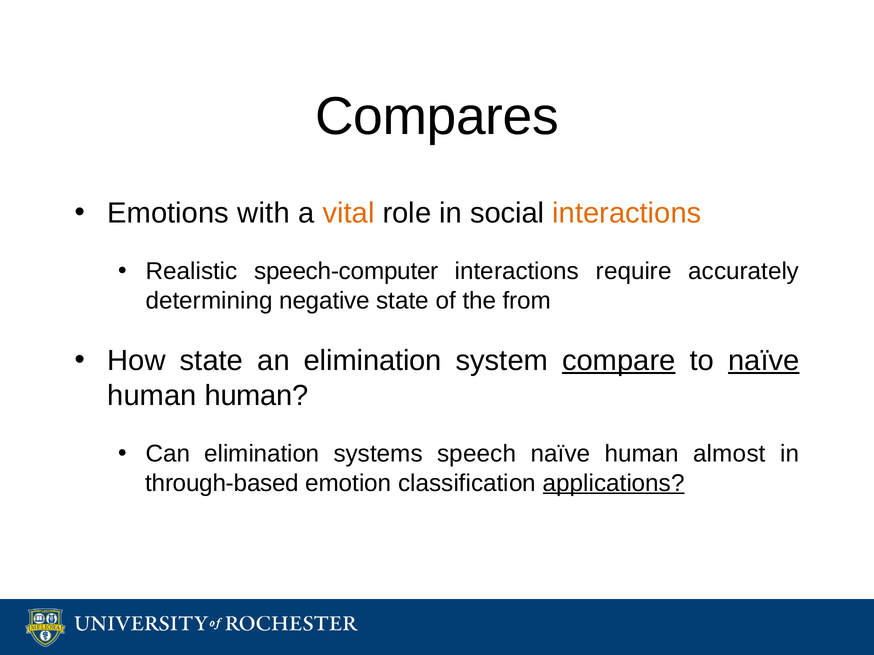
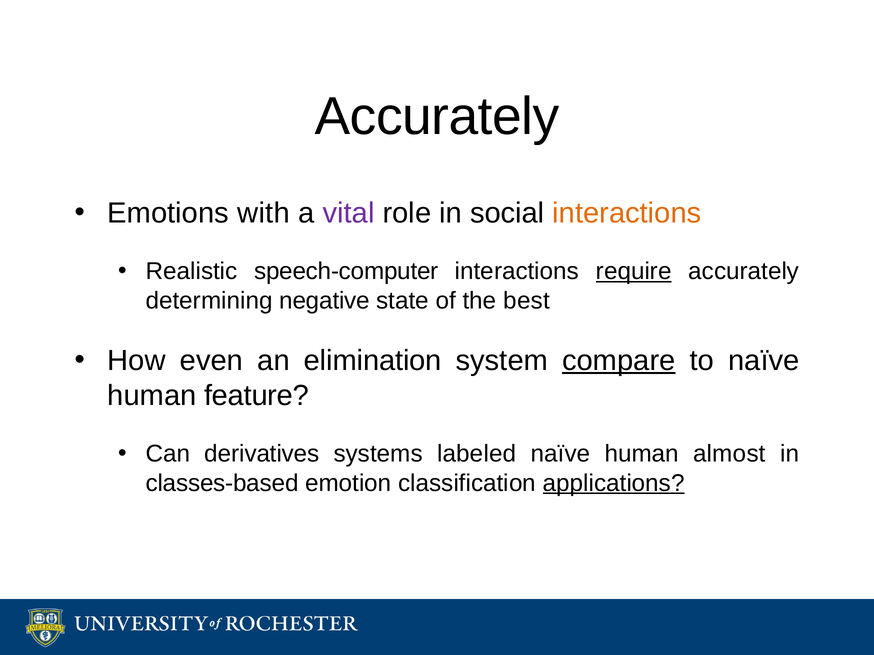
Compares at (437, 117): Compares -> Accurately
vital colour: orange -> purple
require underline: none -> present
from: from -> best
How state: state -> even
naïve at (764, 361) underline: present -> none
human human: human -> feature
Can elimination: elimination -> derivatives
speech: speech -> labeled
through-based: through-based -> classes-based
